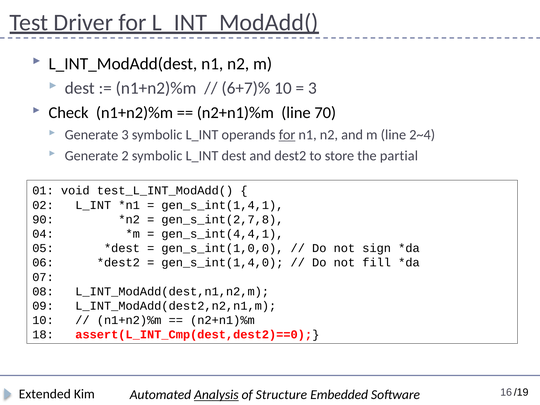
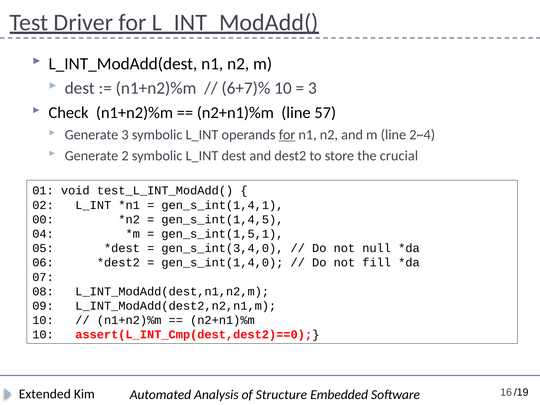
70: 70 -> 57
partial: partial -> crucial
90: 90 -> 00
gen_s_int(2,7,8: gen_s_int(2,7,8 -> gen_s_int(1,4,5
gen_s_int(4,4,1: gen_s_int(4,4,1 -> gen_s_int(1,5,1
gen_s_int(1,0,0: gen_s_int(1,0,0 -> gen_s_int(3,4,0
sign: sign -> null
18 at (43, 335): 18 -> 10
Analysis underline: present -> none
